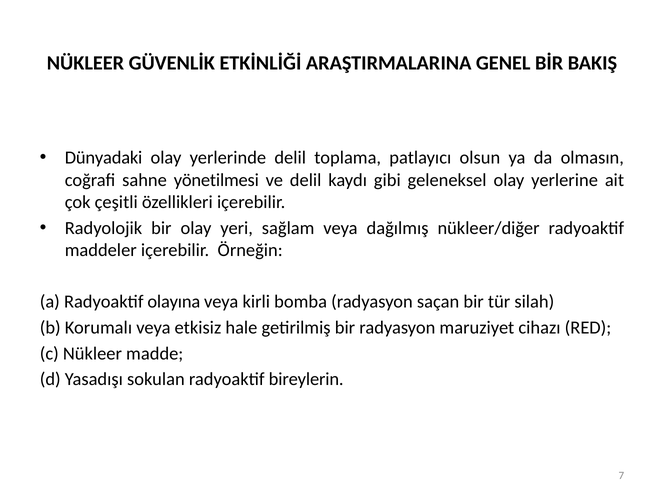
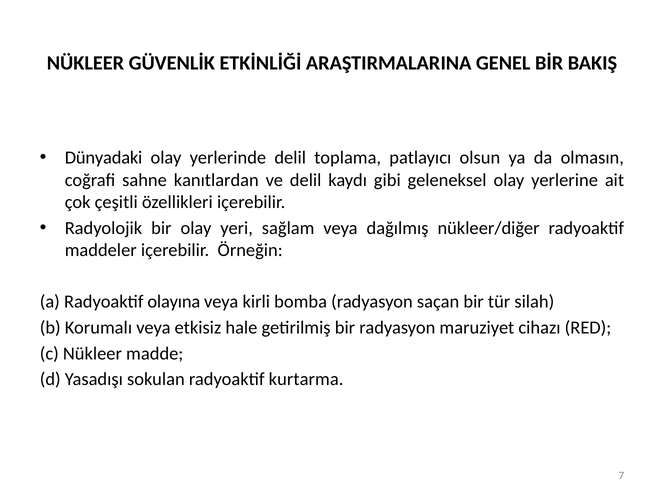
yönetilmesi: yönetilmesi -> kanıtlardan
bireylerin: bireylerin -> kurtarma
